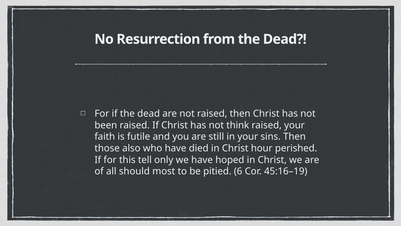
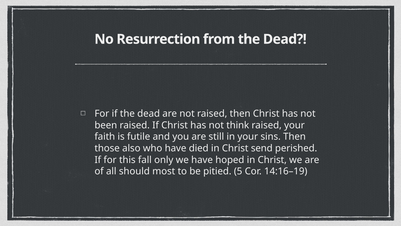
hour: hour -> send
tell: tell -> fall
6: 6 -> 5
45:16–19: 45:16–19 -> 14:16–19
